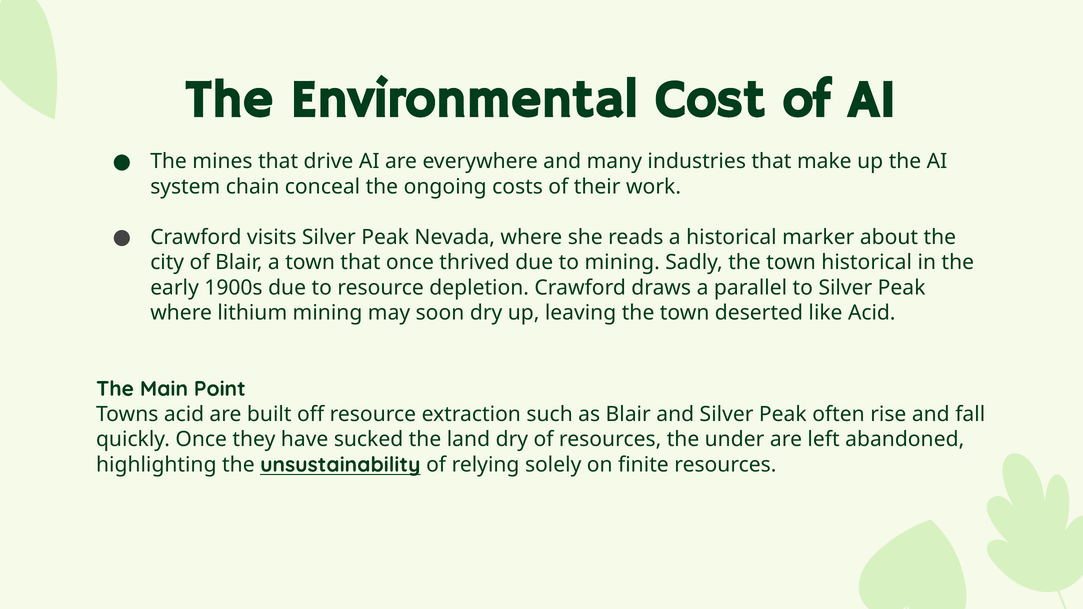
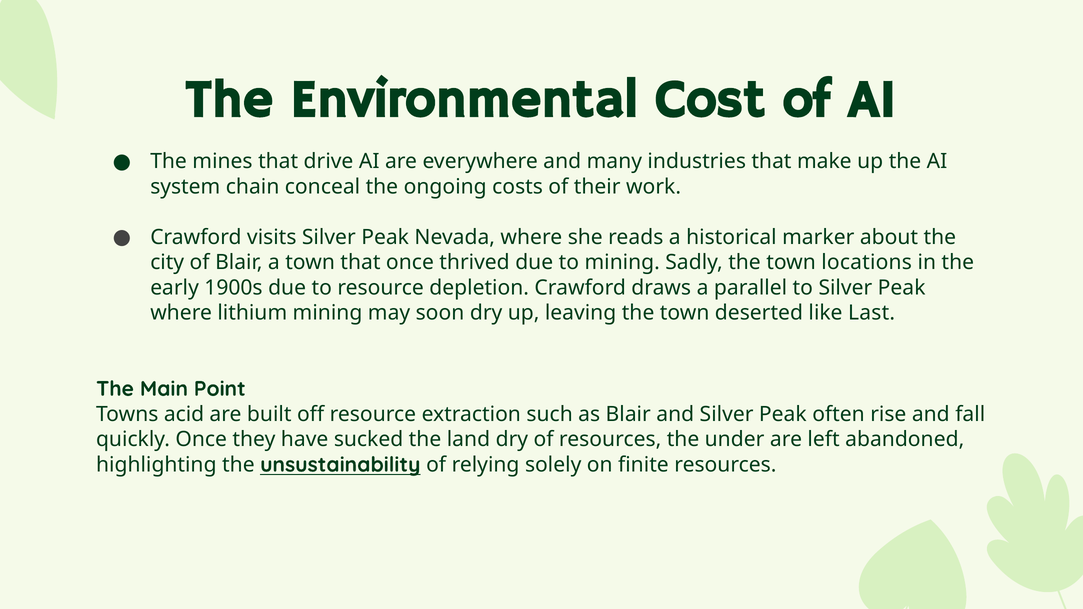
town historical: historical -> locations
like Acid: Acid -> Last
